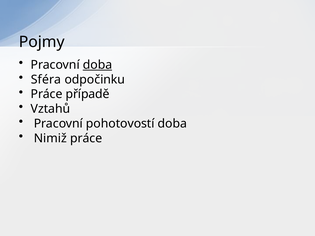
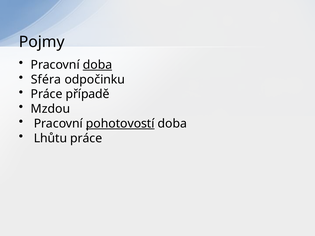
Vztahů: Vztahů -> Mzdou
pohotovostí underline: none -> present
Nimiž: Nimiž -> Lhůtu
